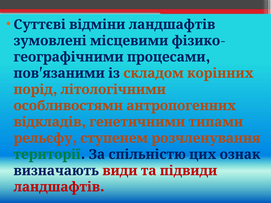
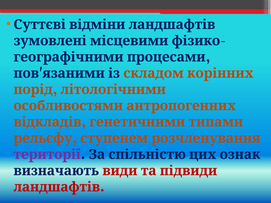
території colour: green -> purple
